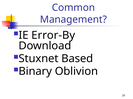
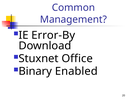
Based: Based -> Office
Oblivion: Oblivion -> Enabled
